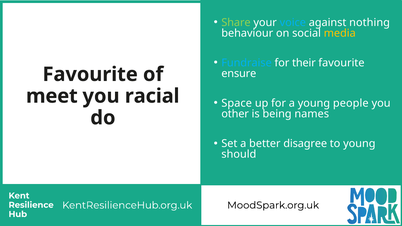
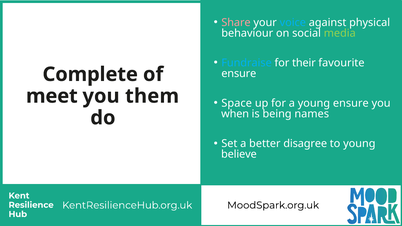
Share colour: light green -> pink
nothing: nothing -> physical
media colour: yellow -> light green
Favourite at (90, 74): Favourite -> Complete
racial: racial -> them
young people: people -> ensure
other: other -> when
should: should -> believe
